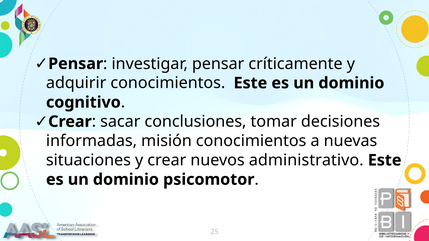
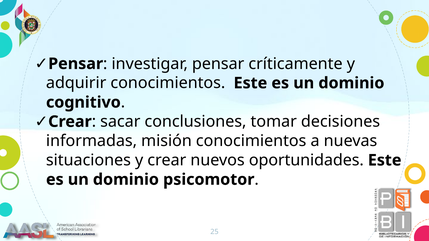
administrativo: administrativo -> oportunidades
